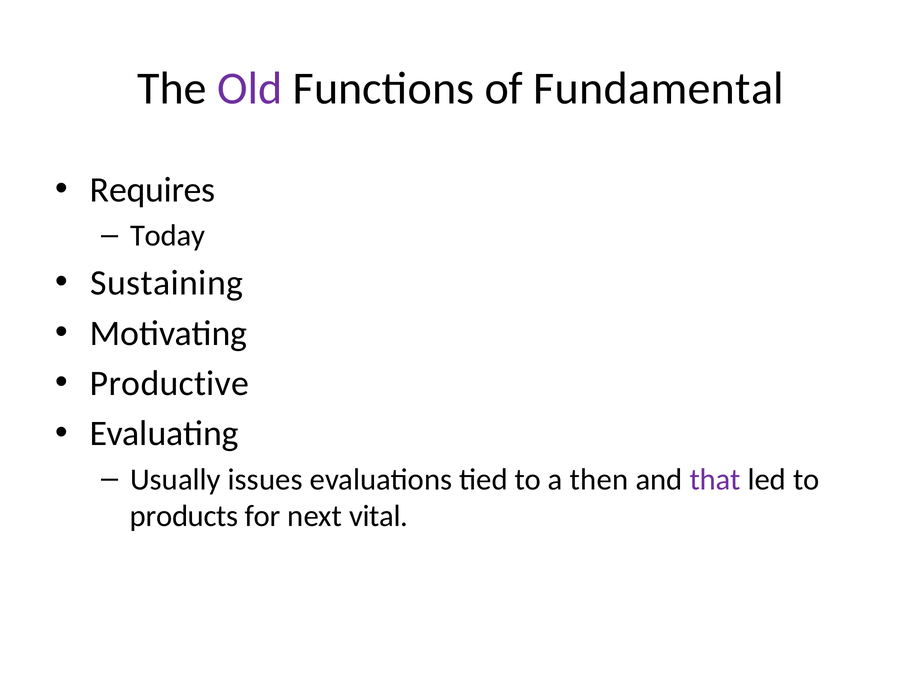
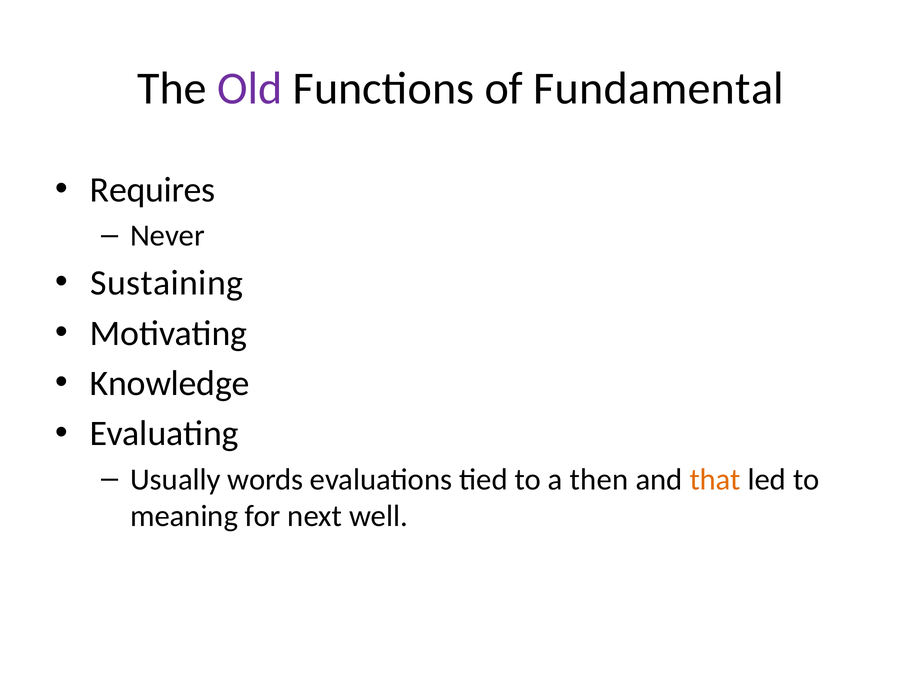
Today: Today -> Never
Productive: Productive -> Knowledge
issues: issues -> words
that colour: purple -> orange
products: products -> meaning
vital: vital -> well
